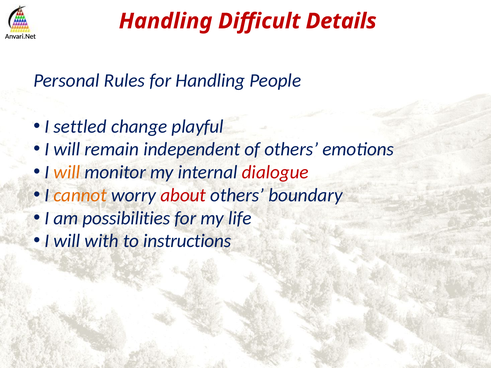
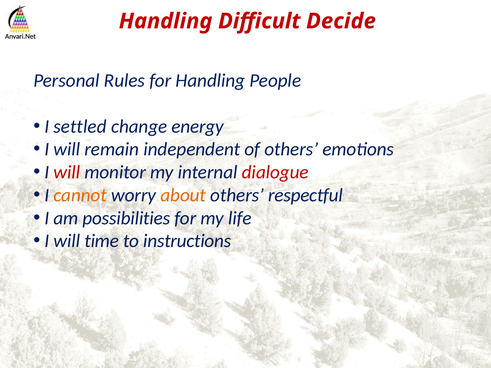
Details: Details -> Decide
playful: playful -> energy
will at (67, 172) colour: orange -> red
about colour: red -> orange
boundary: boundary -> respectful
with: with -> time
